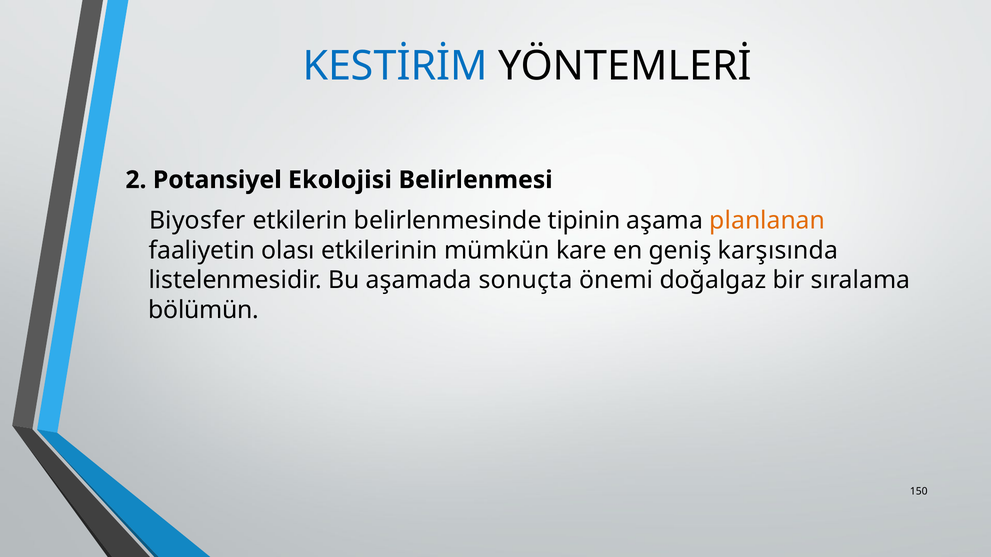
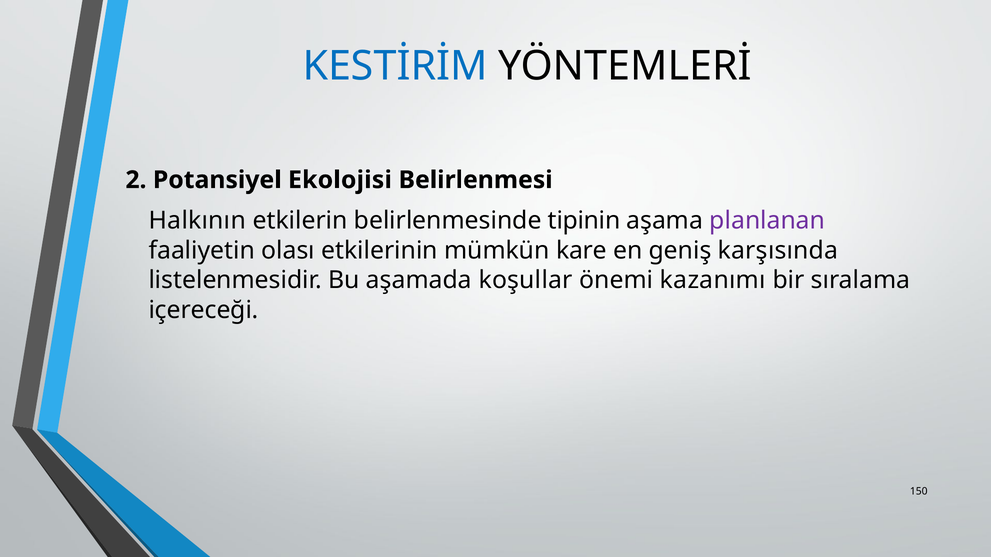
Biyosfer: Biyosfer -> Halkının
planlanan colour: orange -> purple
sonuçta: sonuçta -> koşullar
doğalgaz: doğalgaz -> kazanımı
bölümün: bölümün -> içereceği
